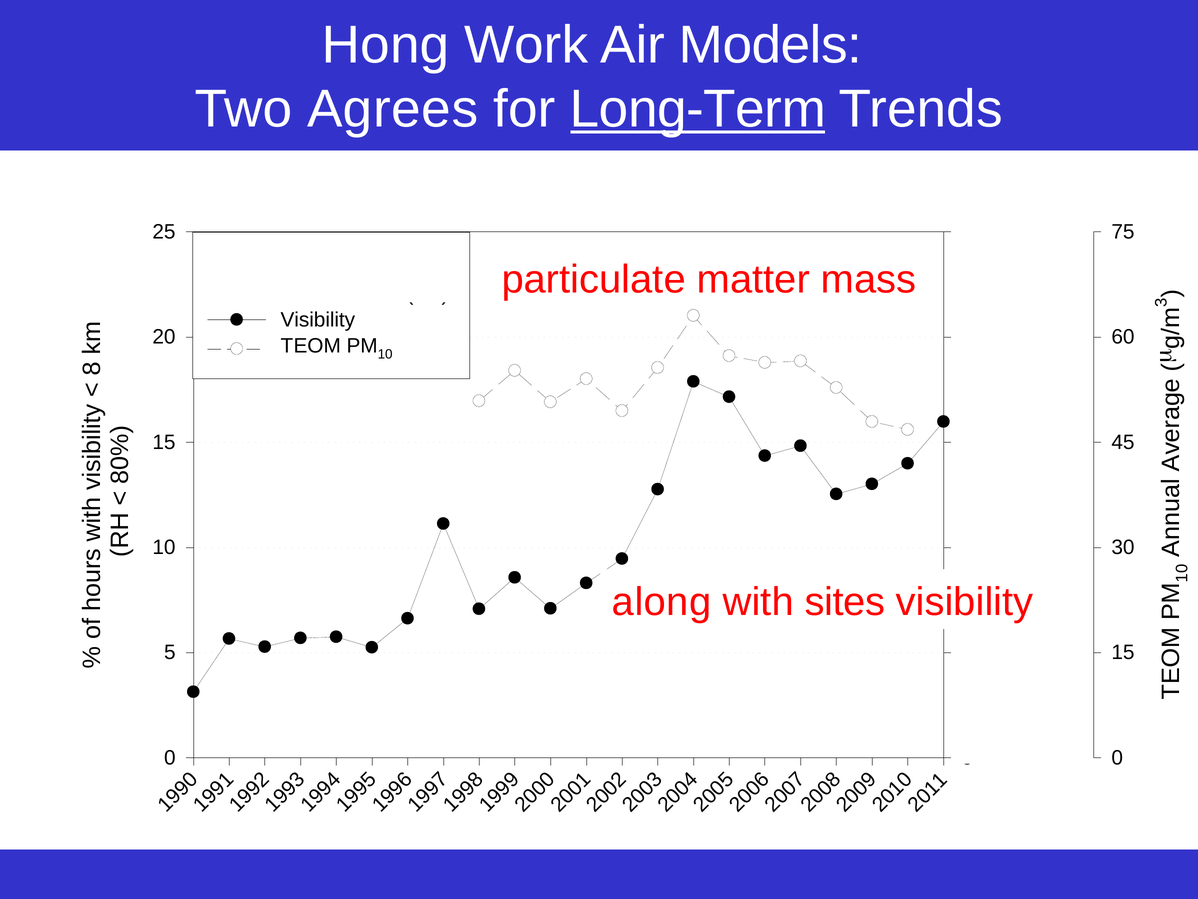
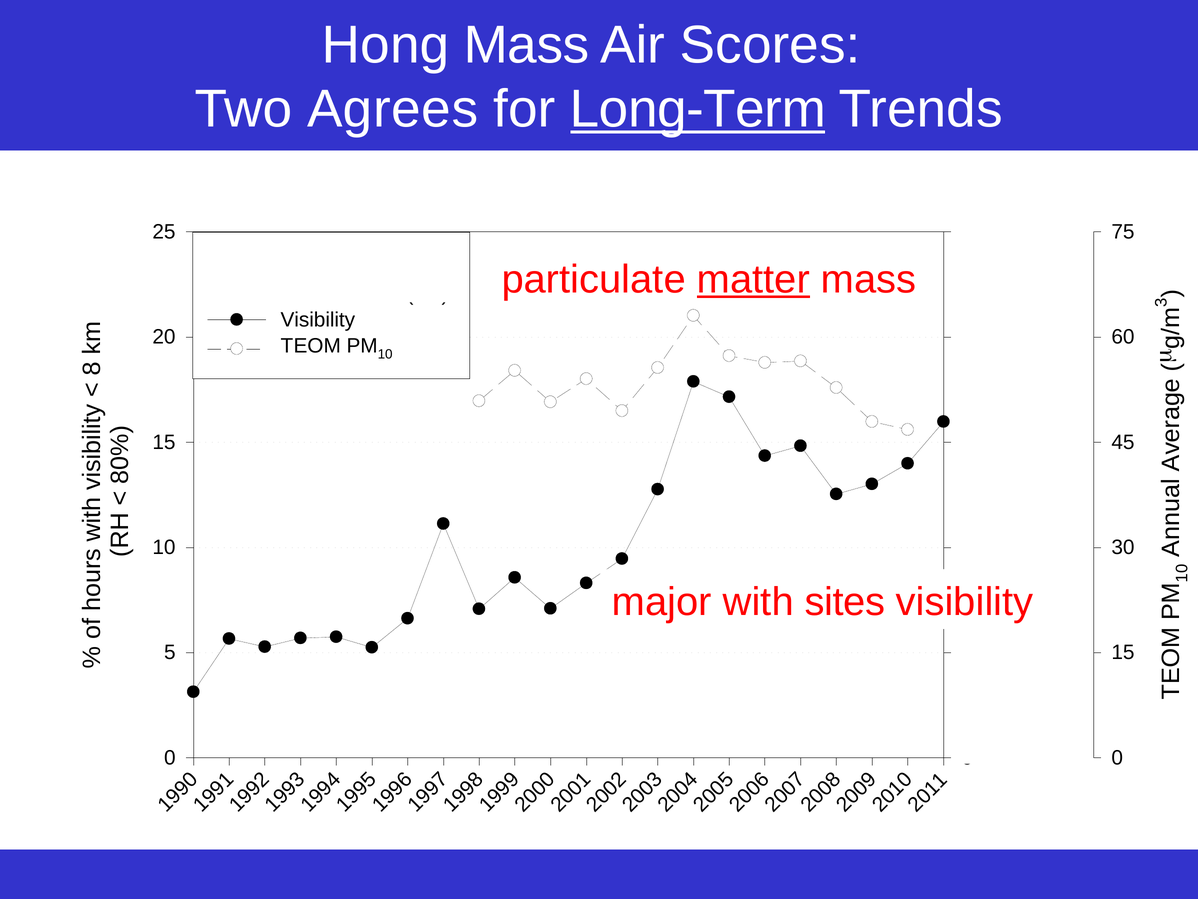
Hong Work: Work -> Mass
Models: Models -> Scores
matter underline: none -> present
along: along -> major
